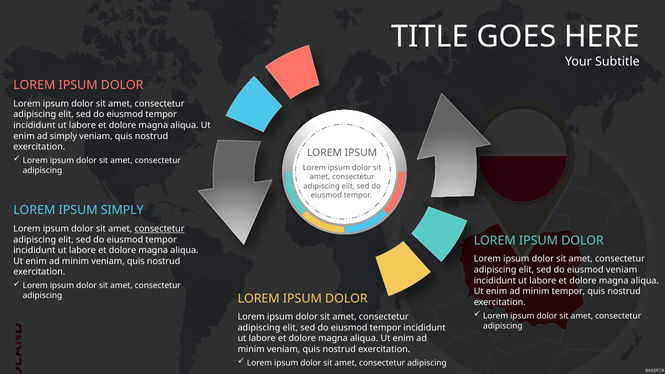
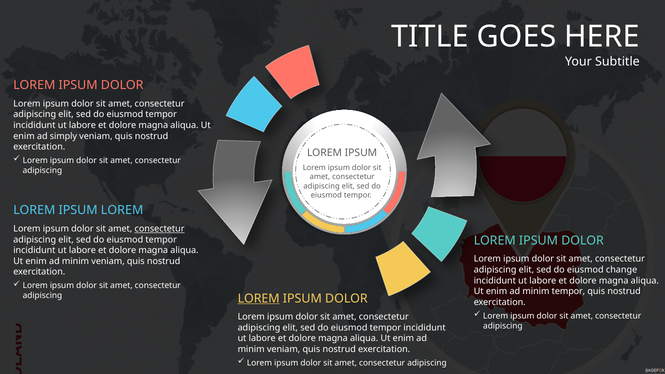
SIMPLY at (122, 210): SIMPLY -> LOREM
eiusmod veniam: veniam -> change
LOREM at (259, 298) underline: none -> present
